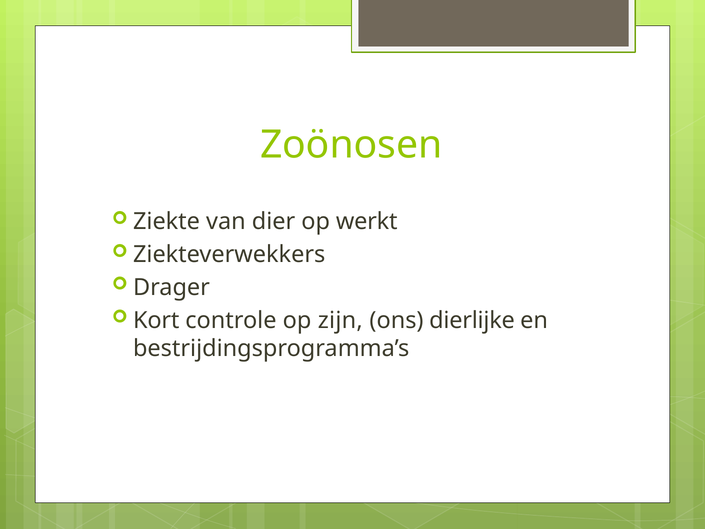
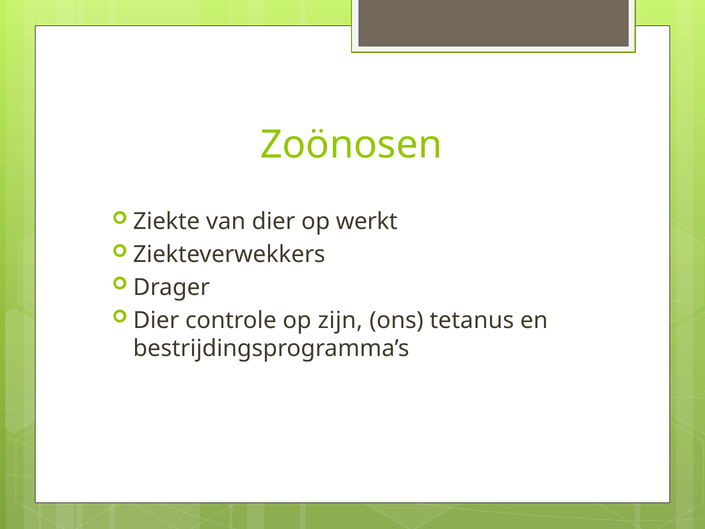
Kort at (156, 320): Kort -> Dier
dierlijke: dierlijke -> tetanus
